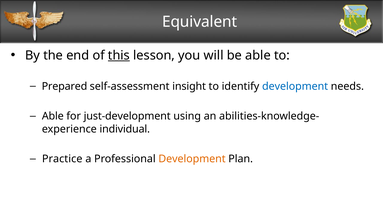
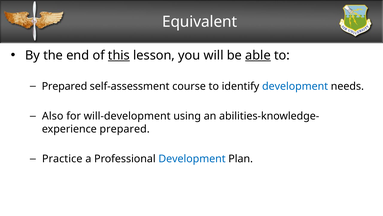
able at (258, 55) underline: none -> present
insight: insight -> course
Able at (53, 116): Able -> Also
just-development: just-development -> will-development
individual at (125, 129): individual -> prepared
Development at (192, 158) colour: orange -> blue
